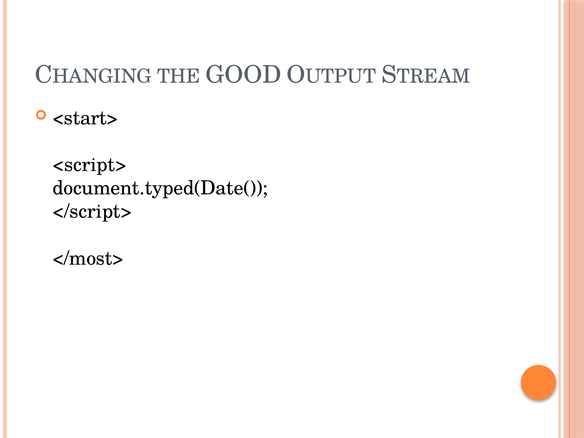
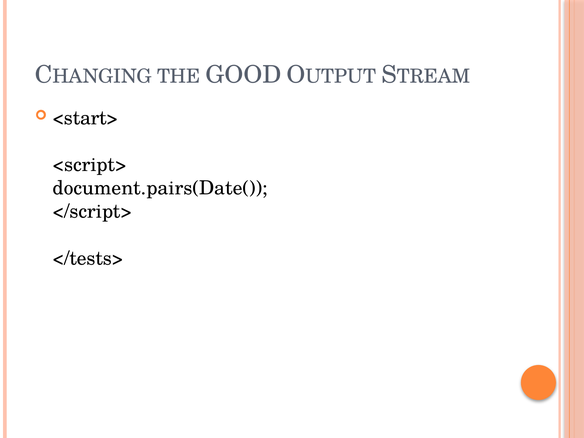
document.typed(Date(: document.typed(Date( -> document.pairs(Date(
</most>: </most> -> </tests>
